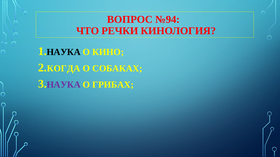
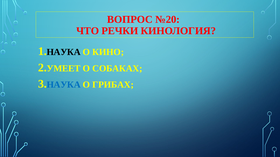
№94: №94 -> №20
КОГДА: КОГДА -> УМЕЕТ
НАУКА at (64, 85) colour: purple -> blue
